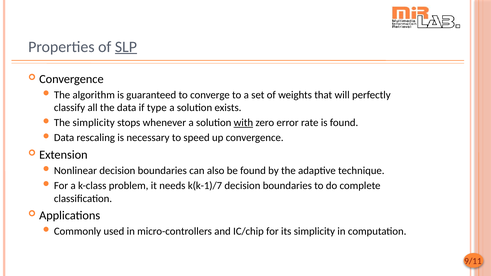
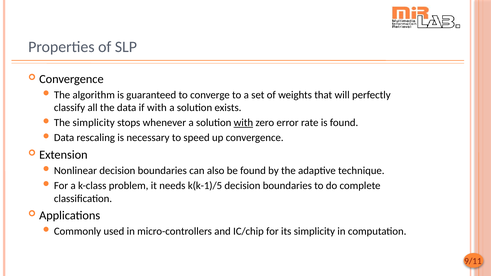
SLP underline: present -> none
if type: type -> with
k(k-1)/7: k(k-1)/7 -> k(k-1)/5
